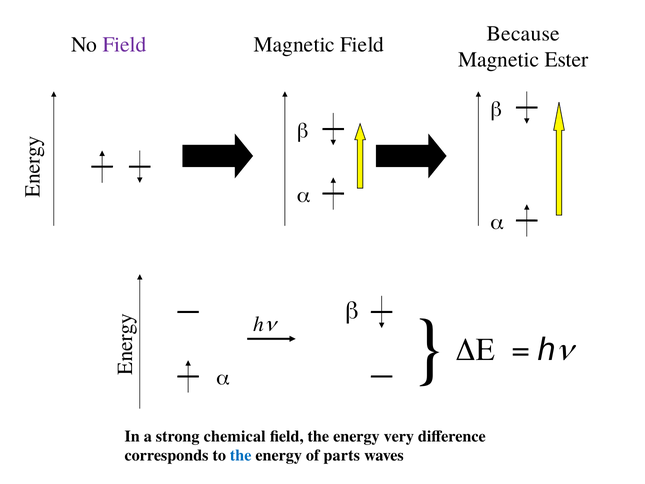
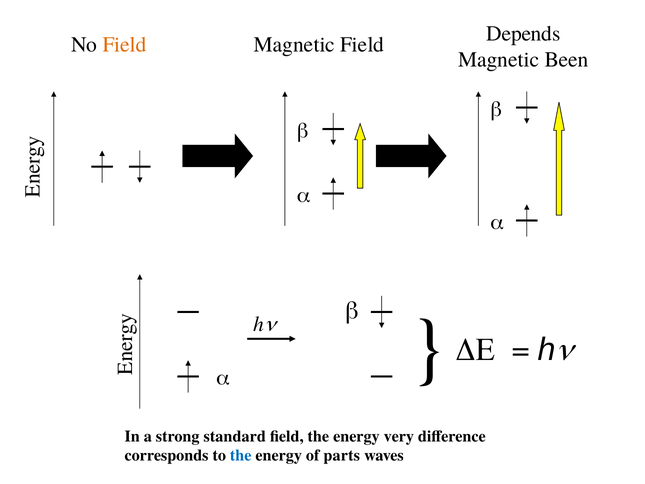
Field at (124, 44) colour: purple -> orange
Because: Because -> Depends
Ester: Ester -> Been
chemical: chemical -> standard
